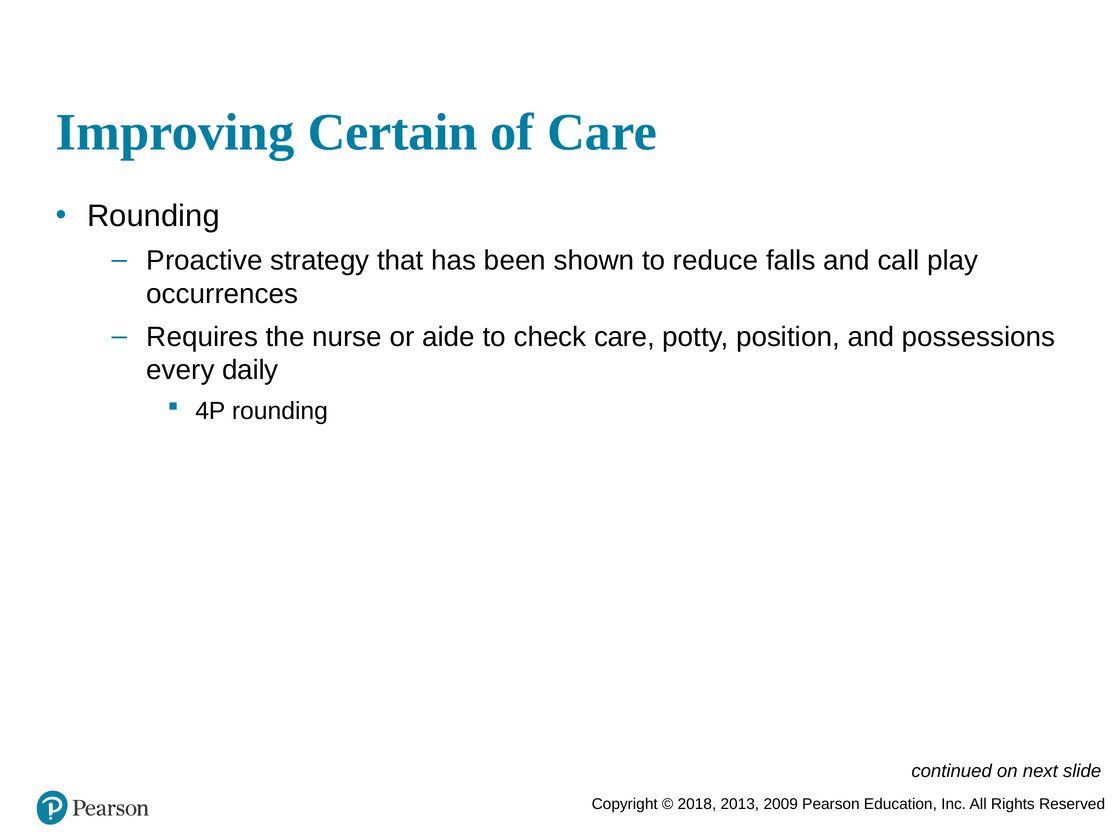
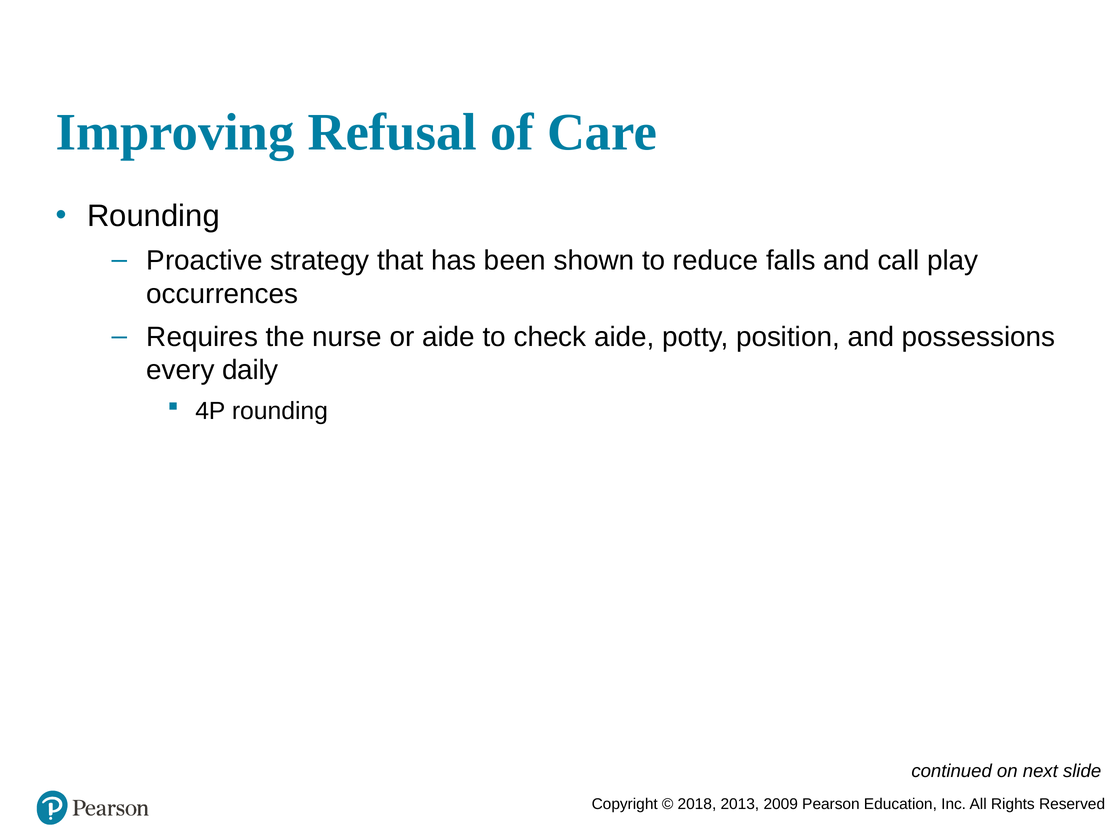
Certain: Certain -> Refusal
check care: care -> aide
